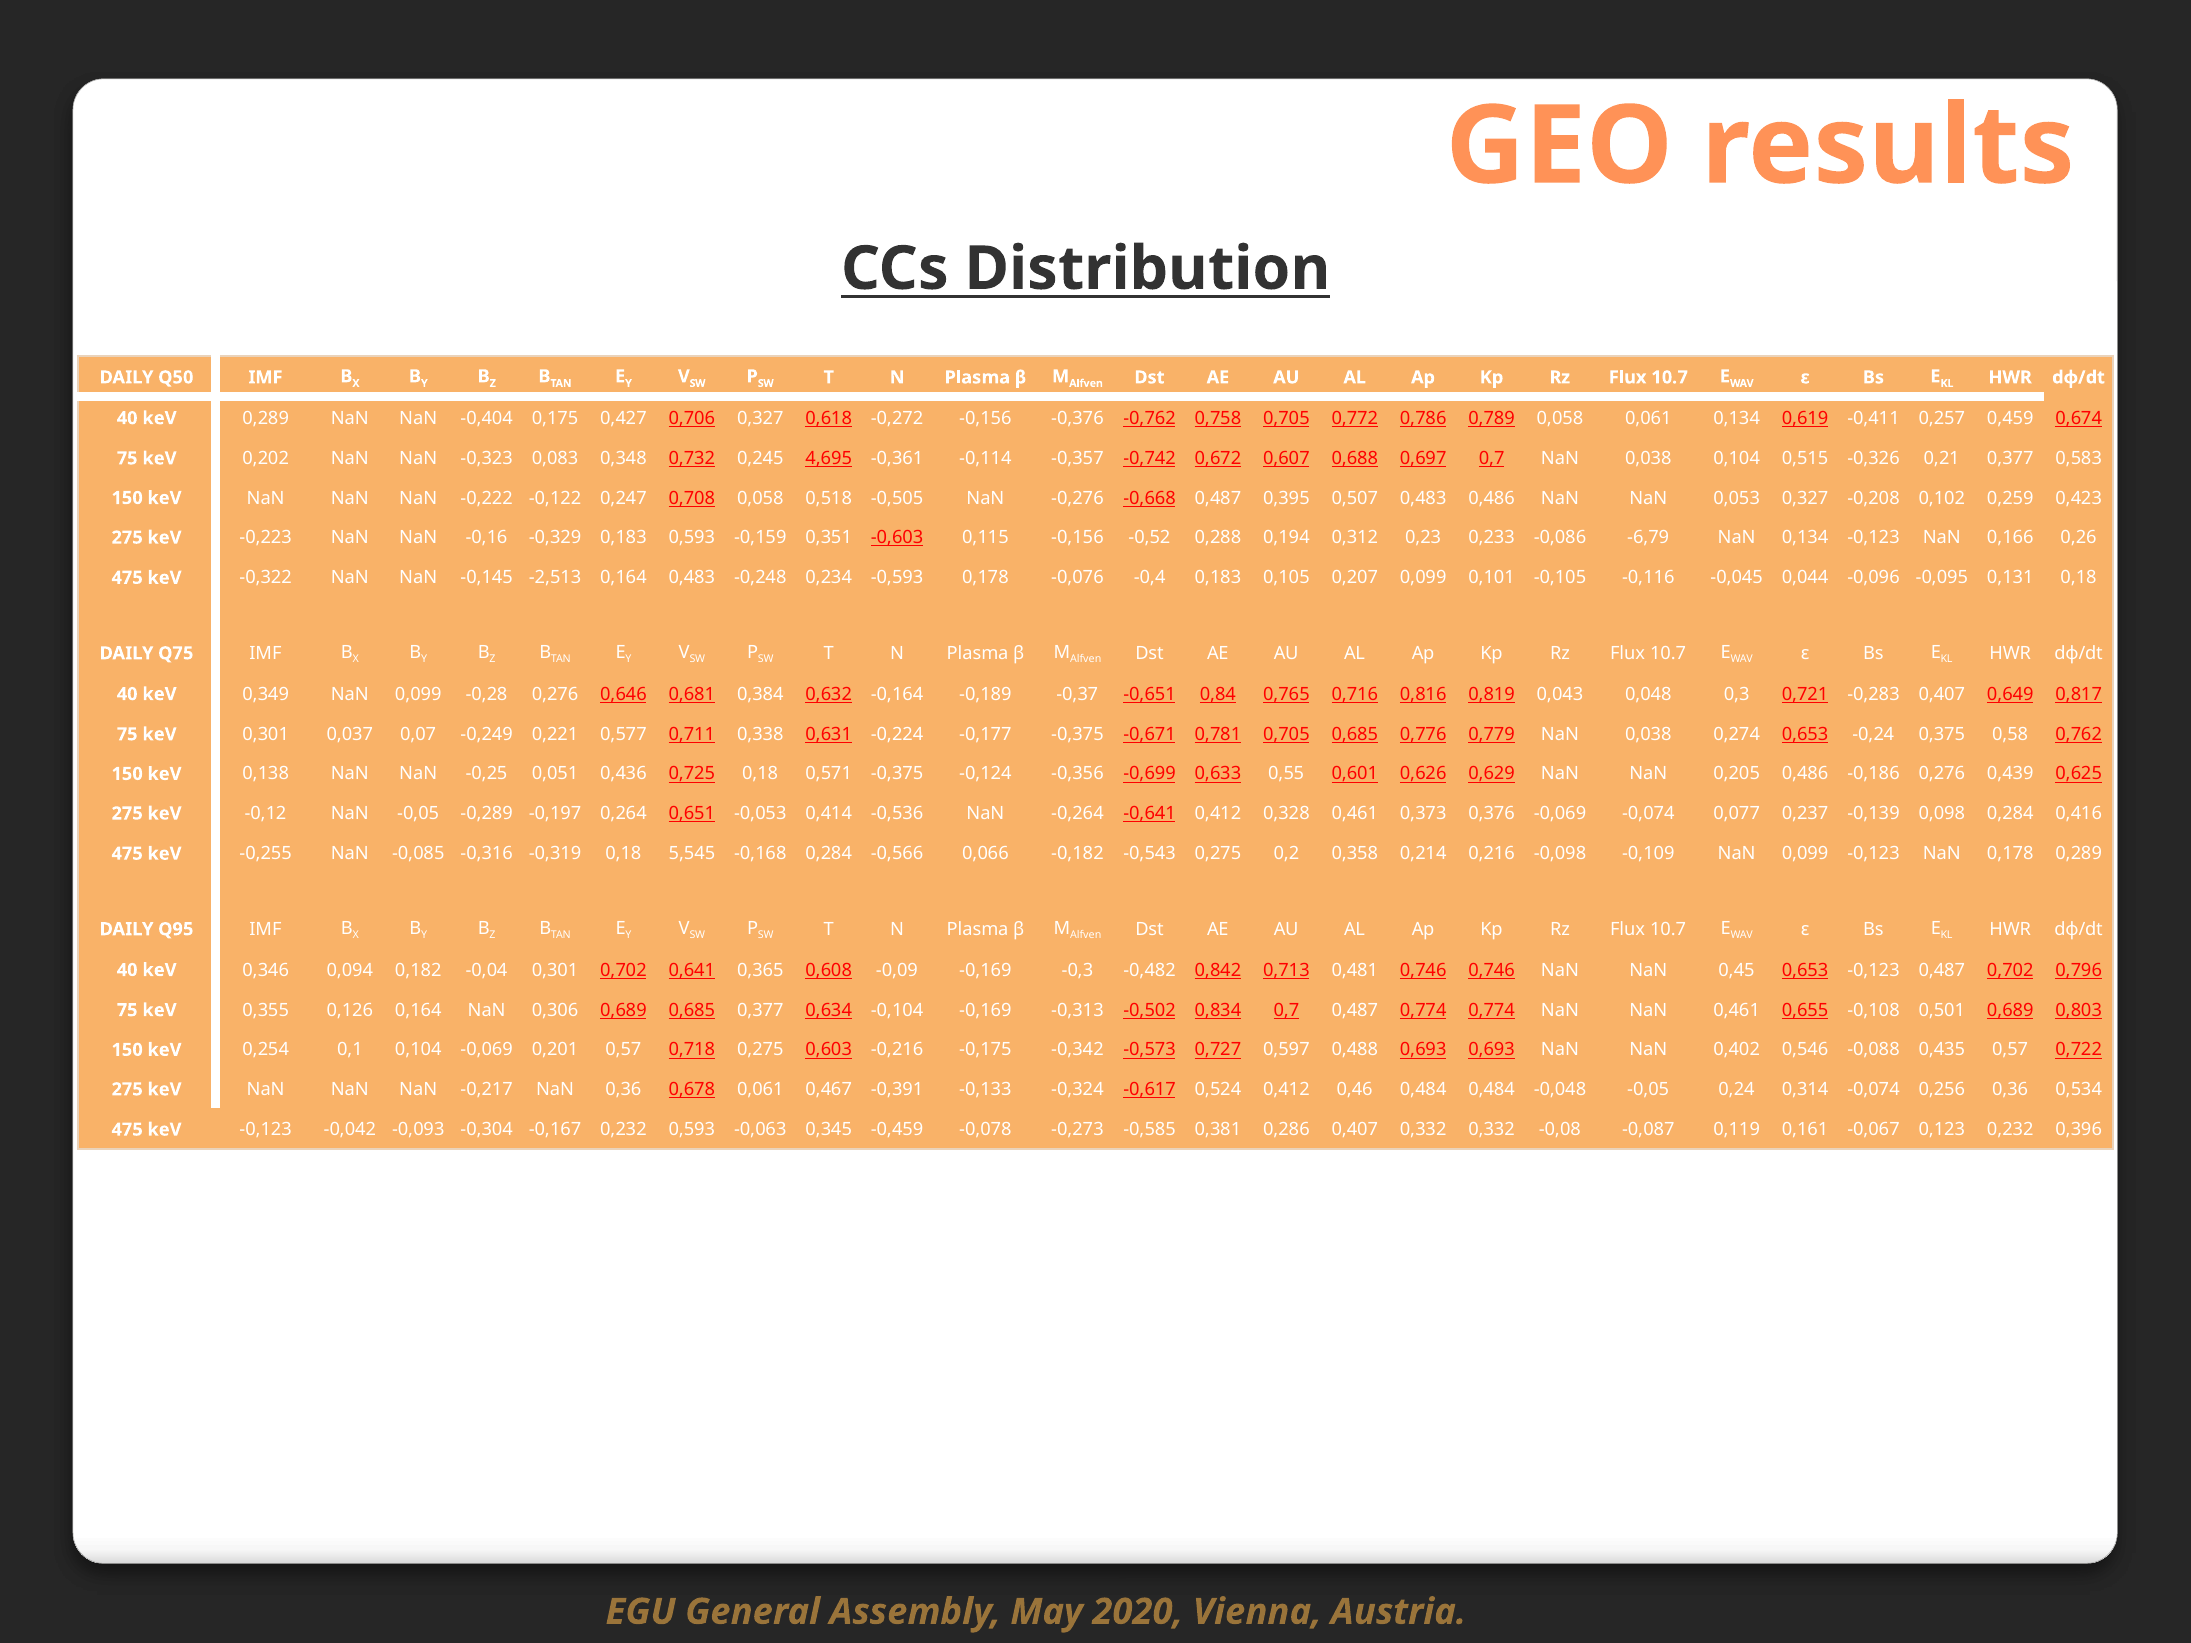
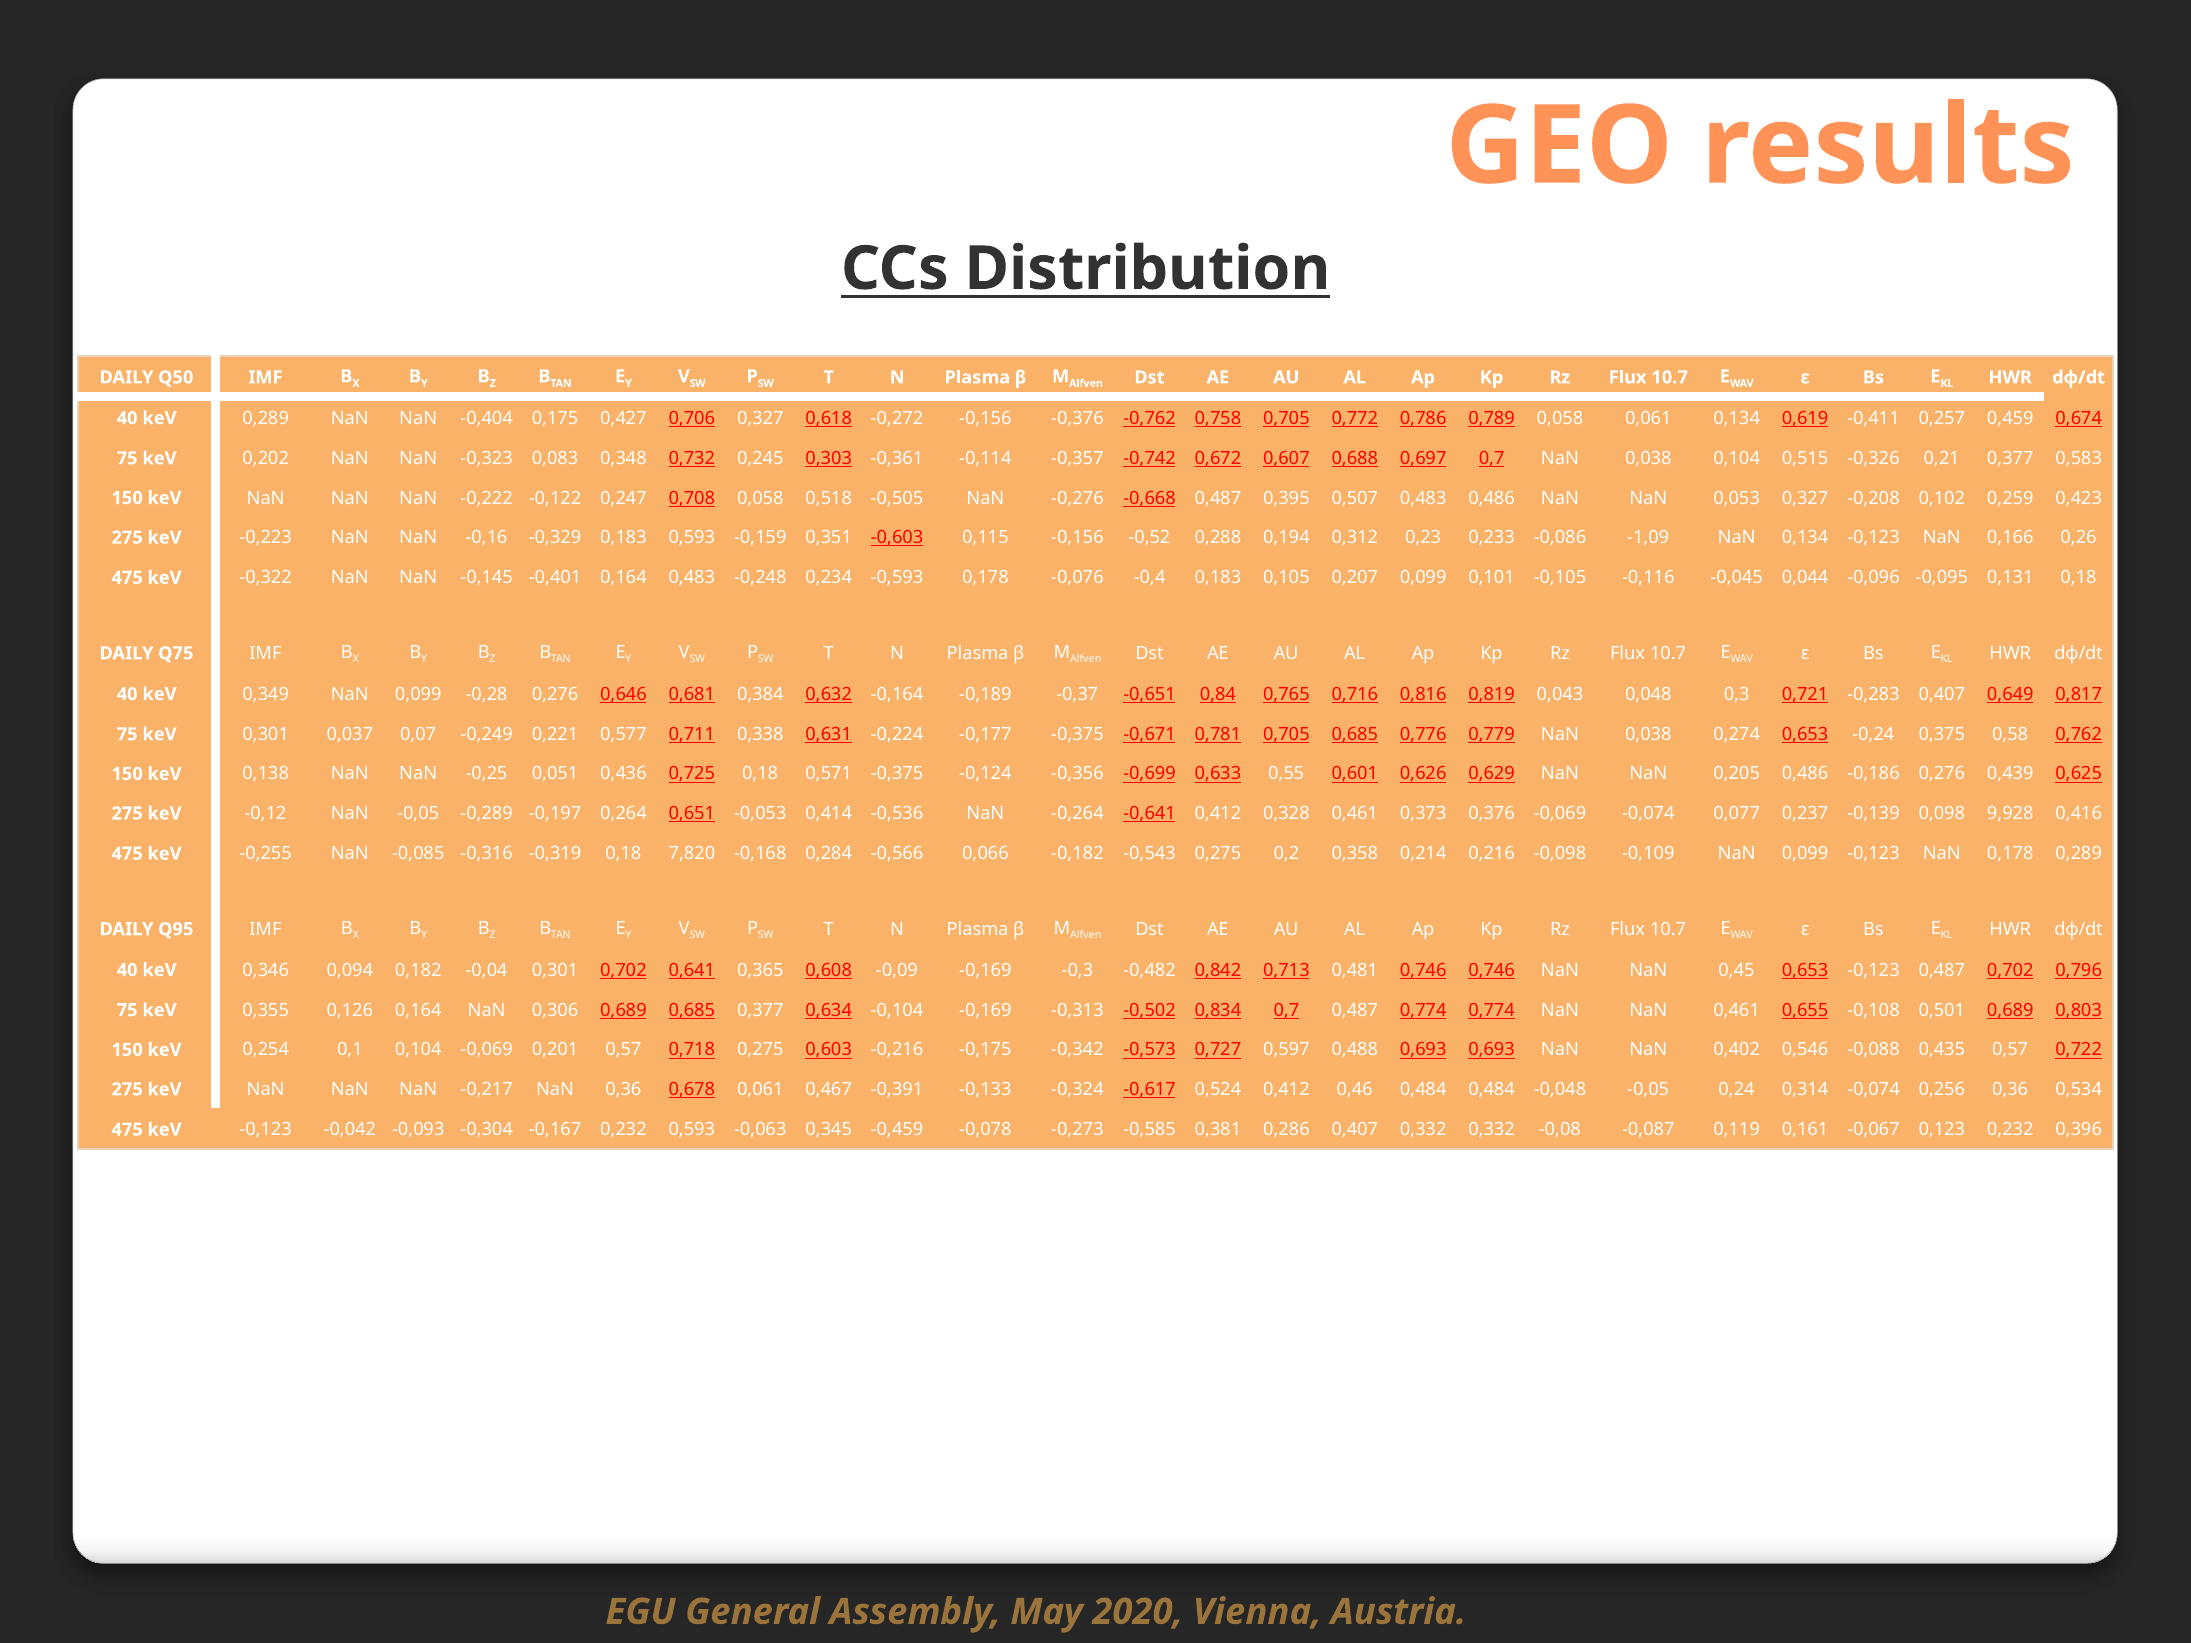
4,695: 4,695 -> 0,303
-6,79: -6,79 -> -1,09
-2,513: -2,513 -> -0,401
0,098 0,284: 0,284 -> 9,928
5,545: 5,545 -> 7,820
